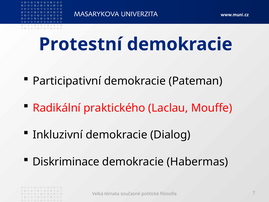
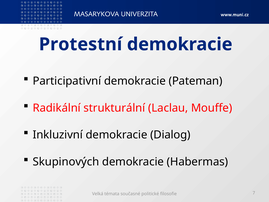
praktického: praktického -> strukturální
Diskriminace: Diskriminace -> Skupinových
